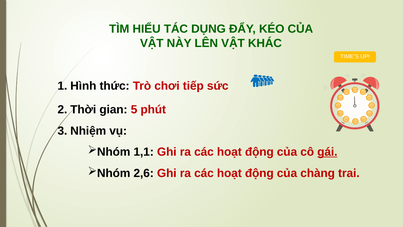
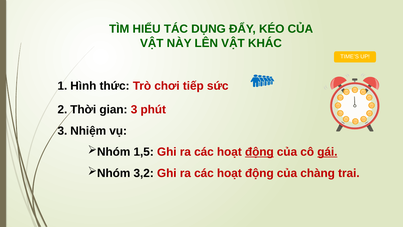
gian 5: 5 -> 3
1,1: 1,1 -> 1,5
động at (259, 152) underline: none -> present
2,6: 2,6 -> 3,2
